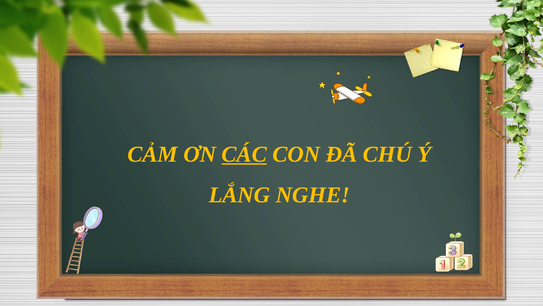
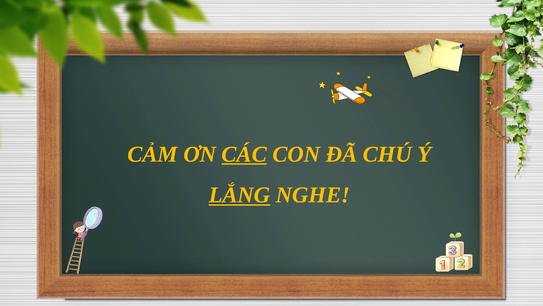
LẮNG underline: none -> present
